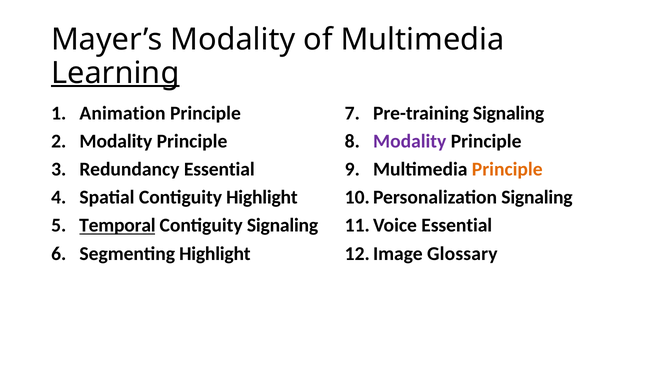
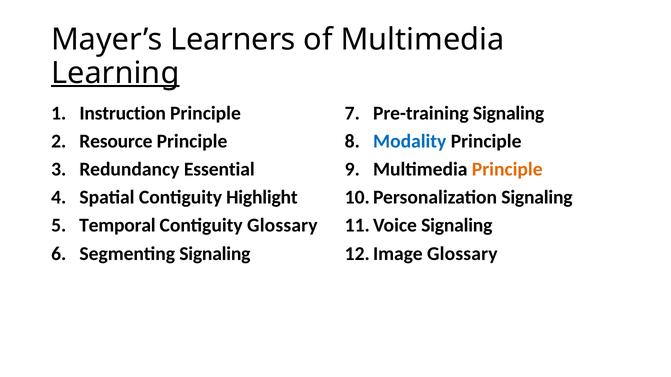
Mayer’s Modality: Modality -> Learners
Animation: Animation -> Instruction
Modality at (116, 142): Modality -> Resource
Modality at (410, 142) colour: purple -> blue
Temporal underline: present -> none
Contiguity Signaling: Signaling -> Glossary
Essential at (457, 226): Essential -> Signaling
Segmenting Highlight: Highlight -> Signaling
